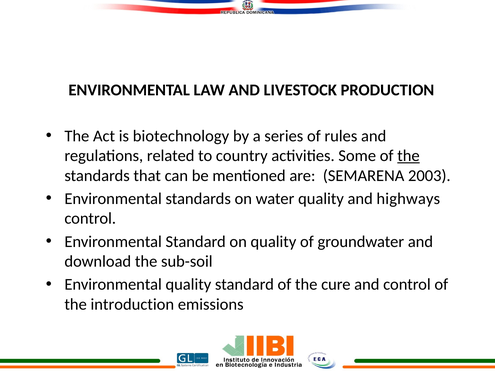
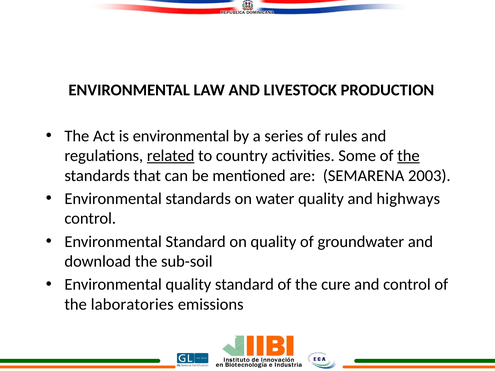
is biotechnology: biotechnology -> environmental
related underline: none -> present
introduction: introduction -> laboratories
